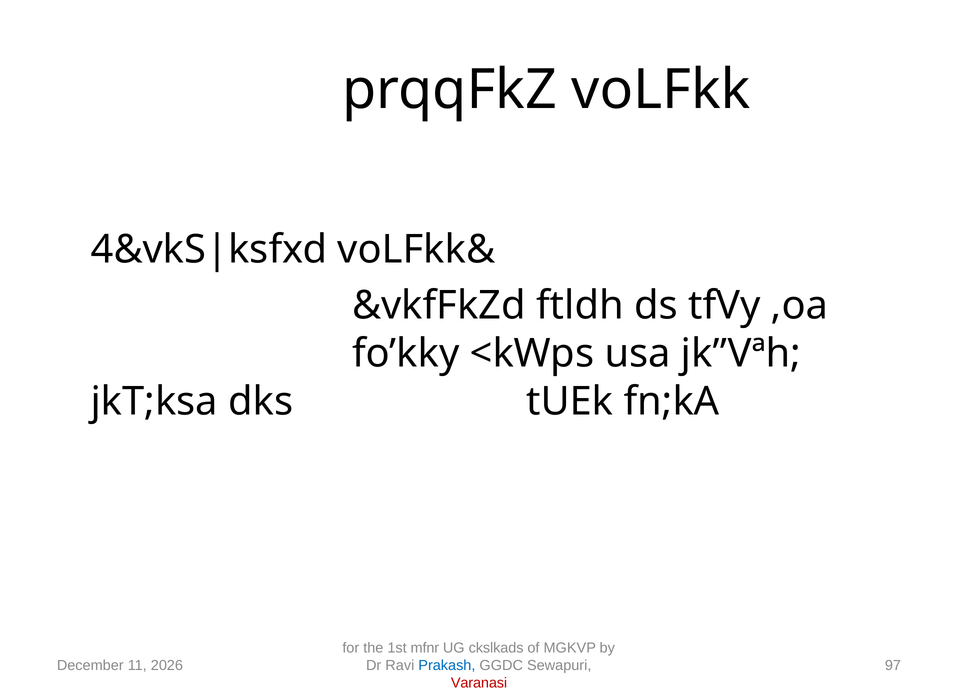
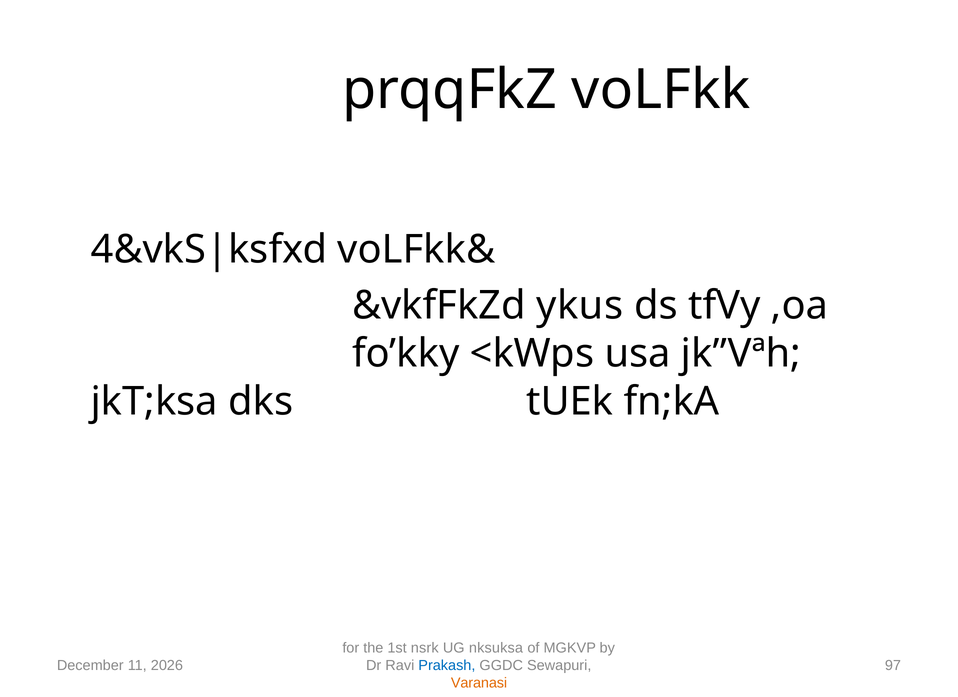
ftldh: ftldh -> ykus
mfnr: mfnr -> nsrk
ckslkads: ckslkads -> nksuksa
Varanasi colour: red -> orange
